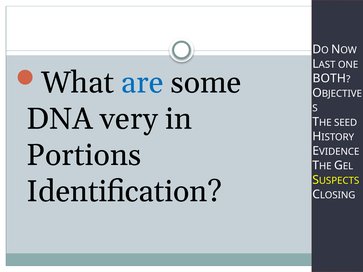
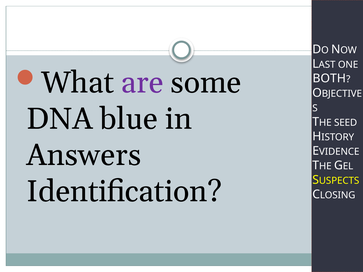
are colour: blue -> purple
very: very -> blue
Portions: Portions -> Answers
